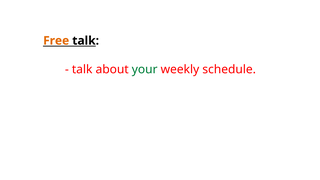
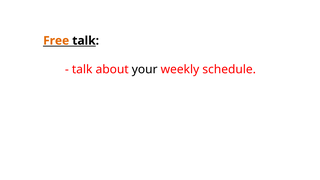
your colour: green -> black
